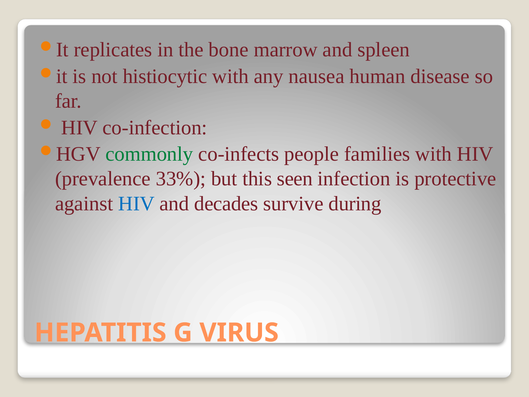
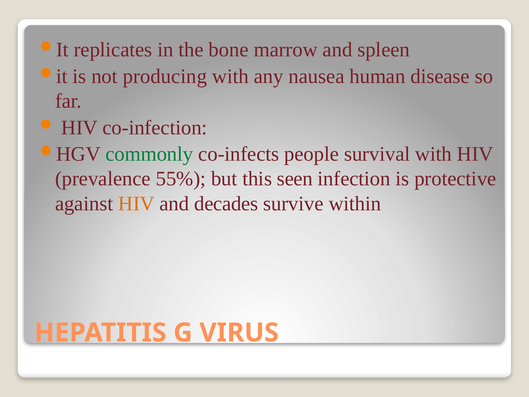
histiocytic: histiocytic -> producing
families: families -> survival
33%: 33% -> 55%
HIV at (137, 203) colour: blue -> orange
during: during -> within
